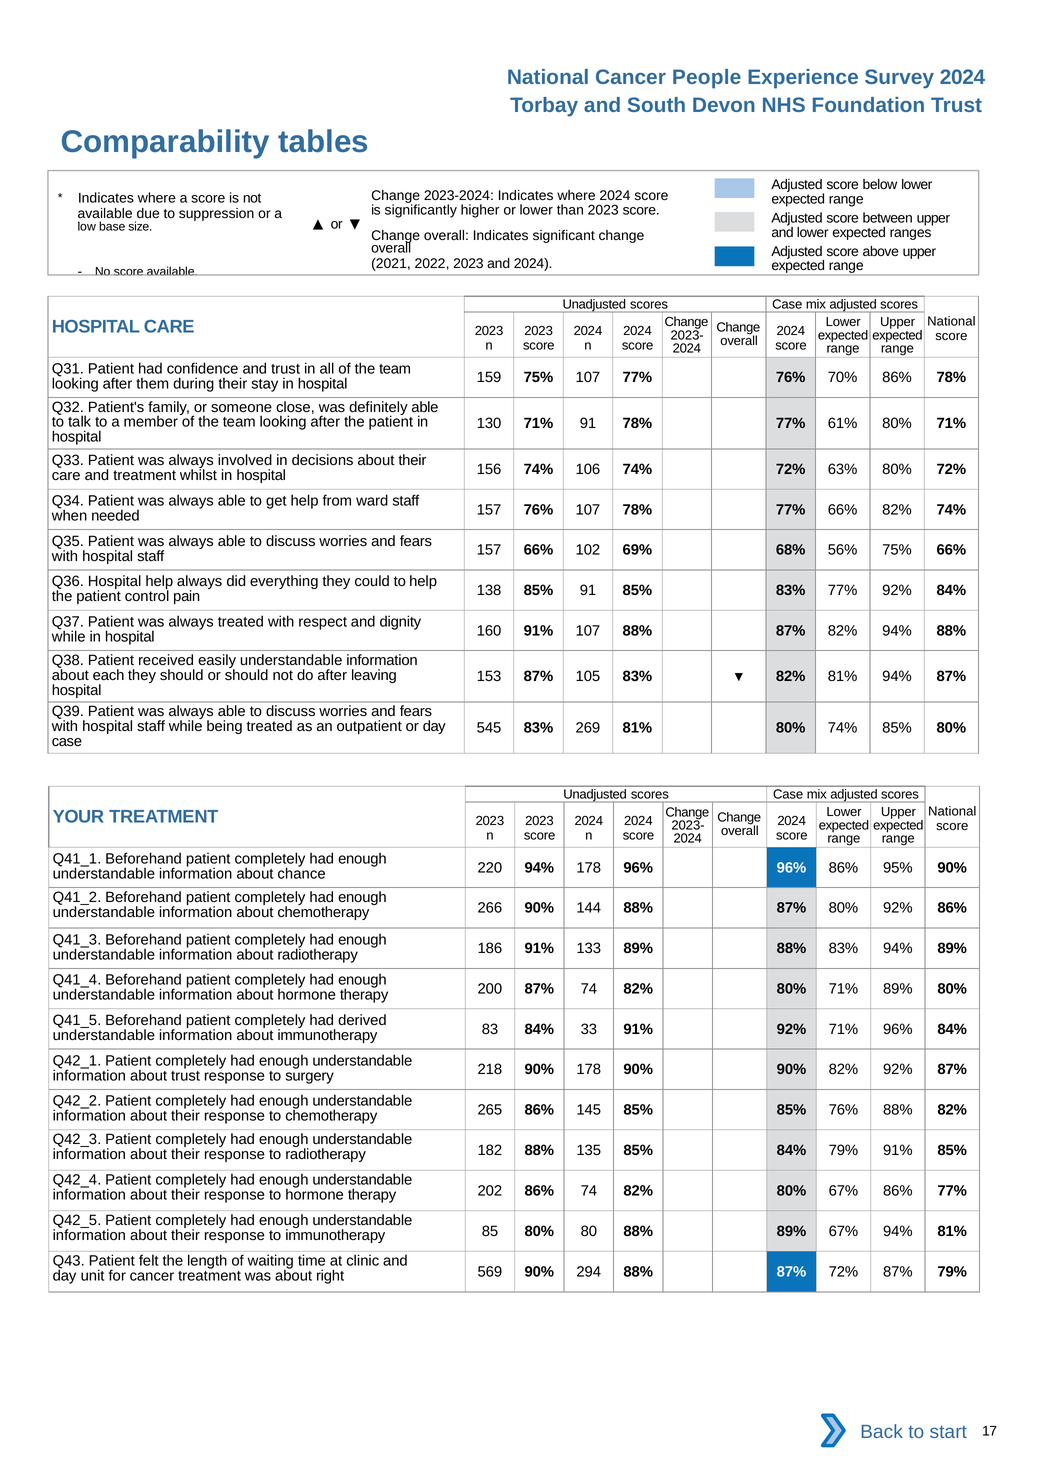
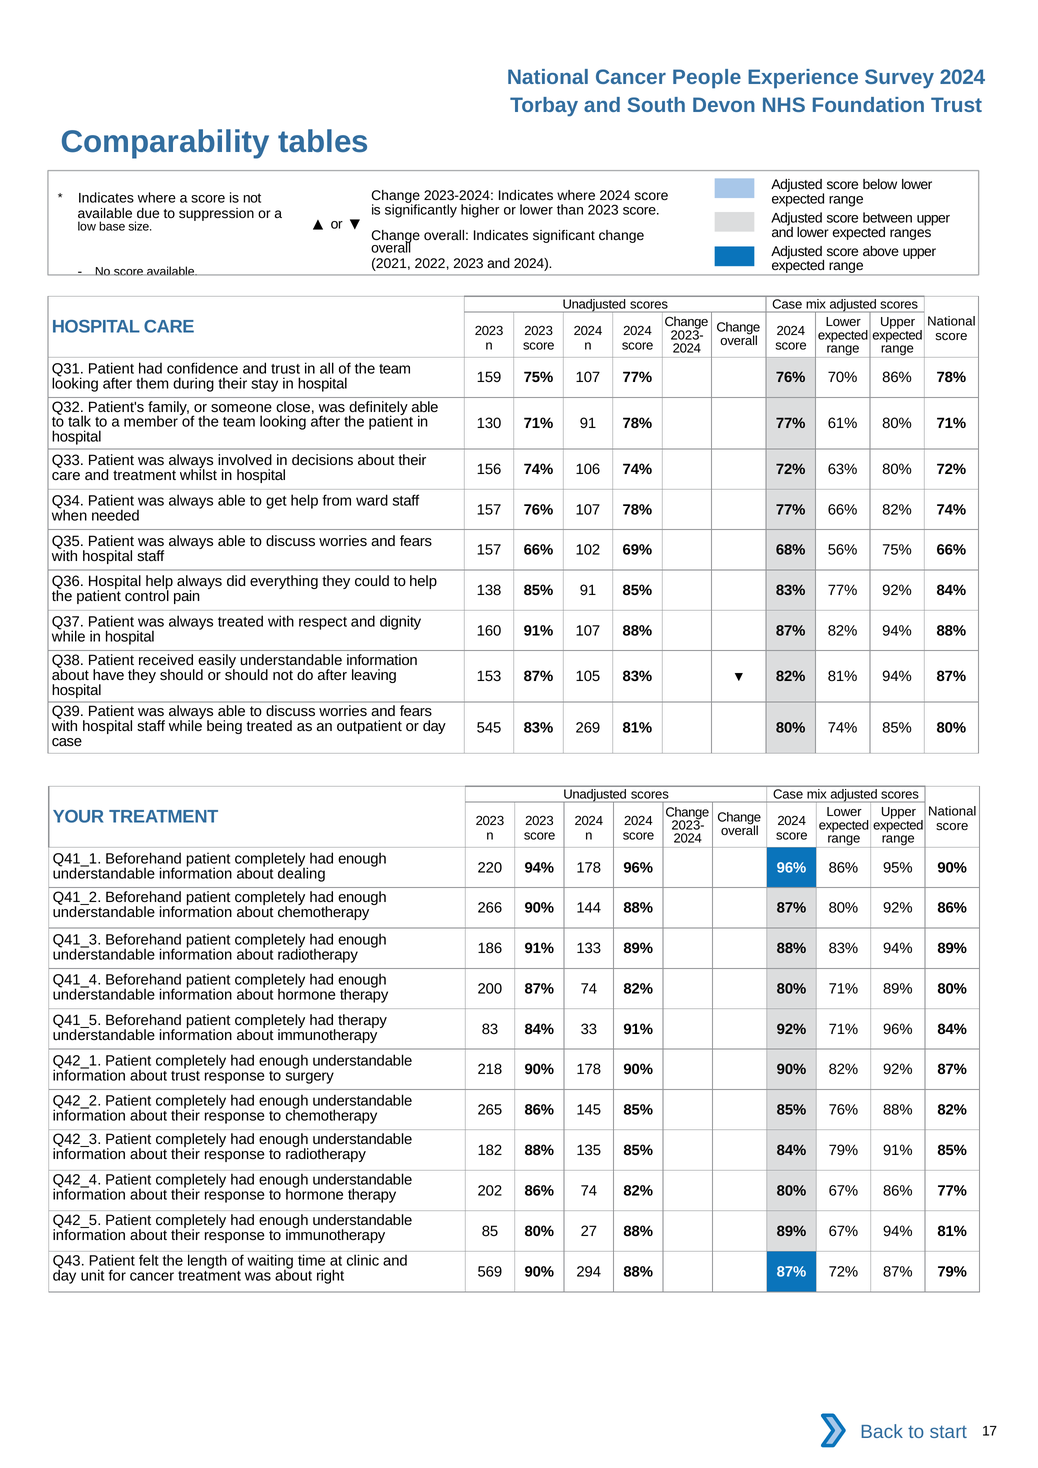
each: each -> have
chance: chance -> dealing
had derived: derived -> therapy
80: 80 -> 27
